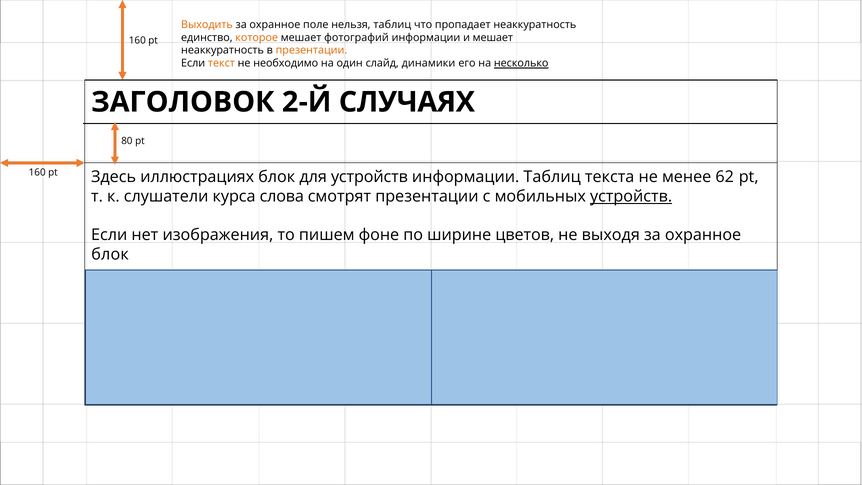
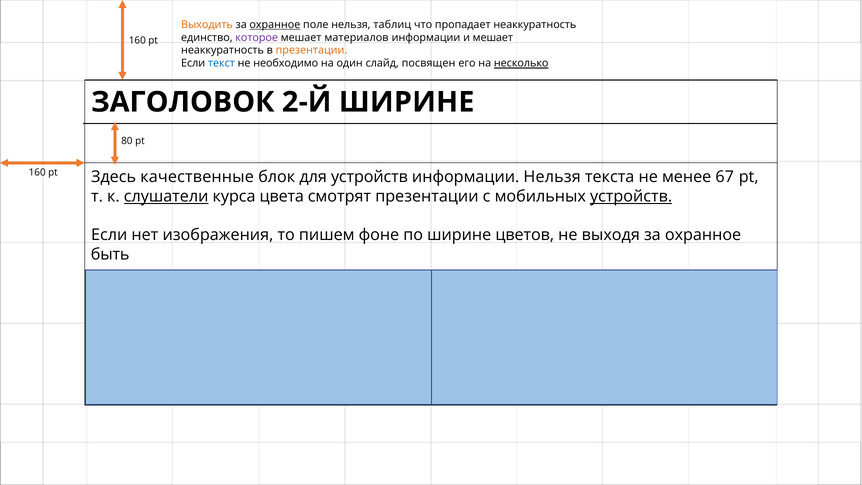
охранное at (275, 25) underline: none -> present
которое colour: orange -> purple
фотографий: фотографий -> материалов
текст colour: orange -> blue
динамики: динамики -> посвящен
2-Й СЛУЧАЯХ: СЛУЧАЯХ -> ШИРИНЕ
иллюстрациях: иллюстрациях -> качественные
информации Таблиц: Таблиц -> Нельзя
62: 62 -> 67
слушатели underline: none -> present
слова: слова -> цвета
блок at (110, 254): блок -> быть
